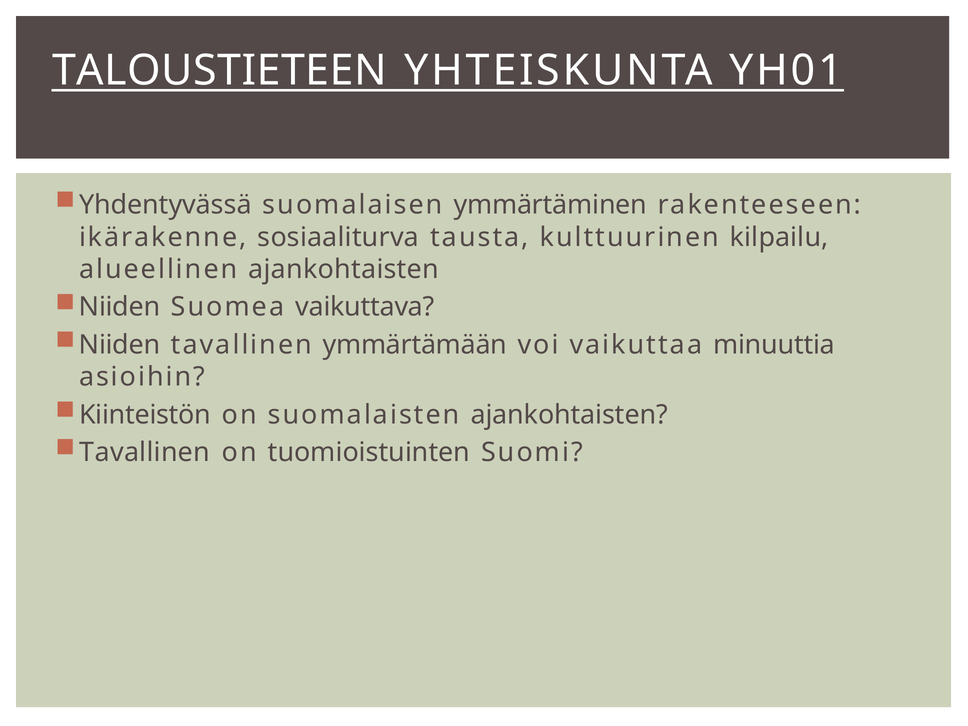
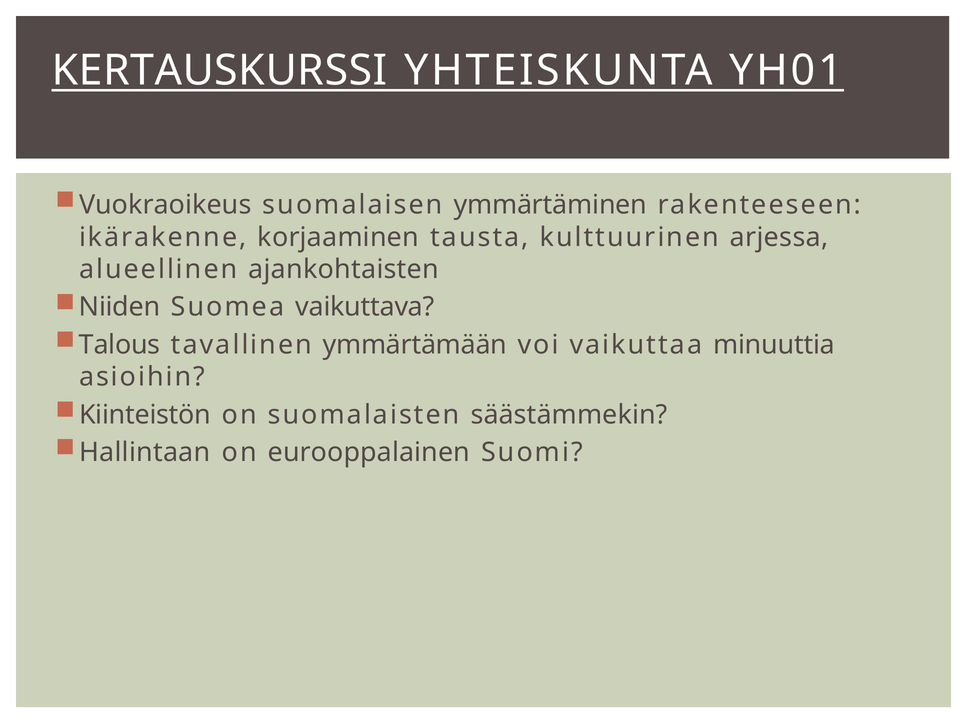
TALOUSTIETEEN: TALOUSTIETEEN -> KERTAUSKURSSI
Yhdentyvässä: Yhdentyvässä -> Vuokraoikeus
sosiaaliturva: sosiaaliturva -> korjaaminen
kilpailu: kilpailu -> arjessa
Niiden at (120, 345): Niiden -> Talous
suomalaisten ajankohtaisten: ajankohtaisten -> säästämmekin
Tavallinen at (145, 452): Tavallinen -> Hallintaan
tuomioistuinten: tuomioistuinten -> eurooppalainen
